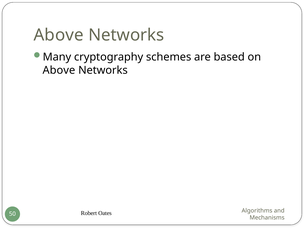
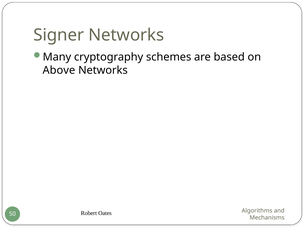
Above at (59, 35): Above -> Signer
